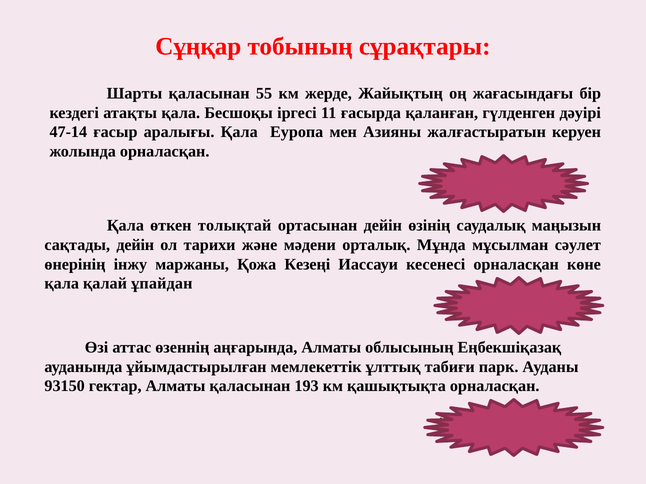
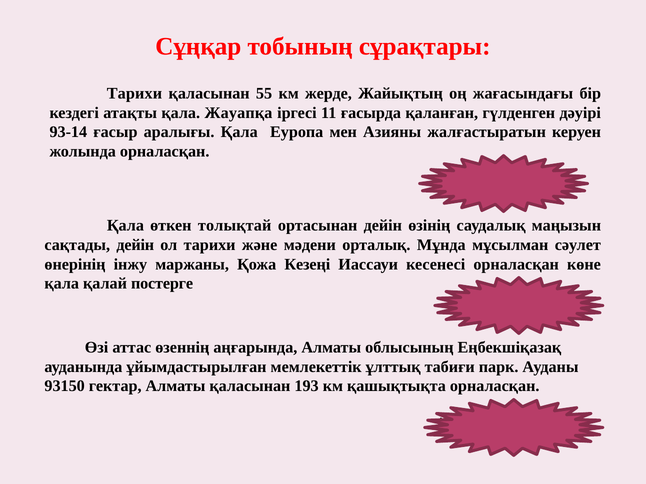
Шарты at (134, 93): Шарты -> Тарихи
Бесшоқы: Бесшоқы -> Жауапқа
47-14: 47-14 -> 93-14
ұпайдан: ұпайдан -> постерге
